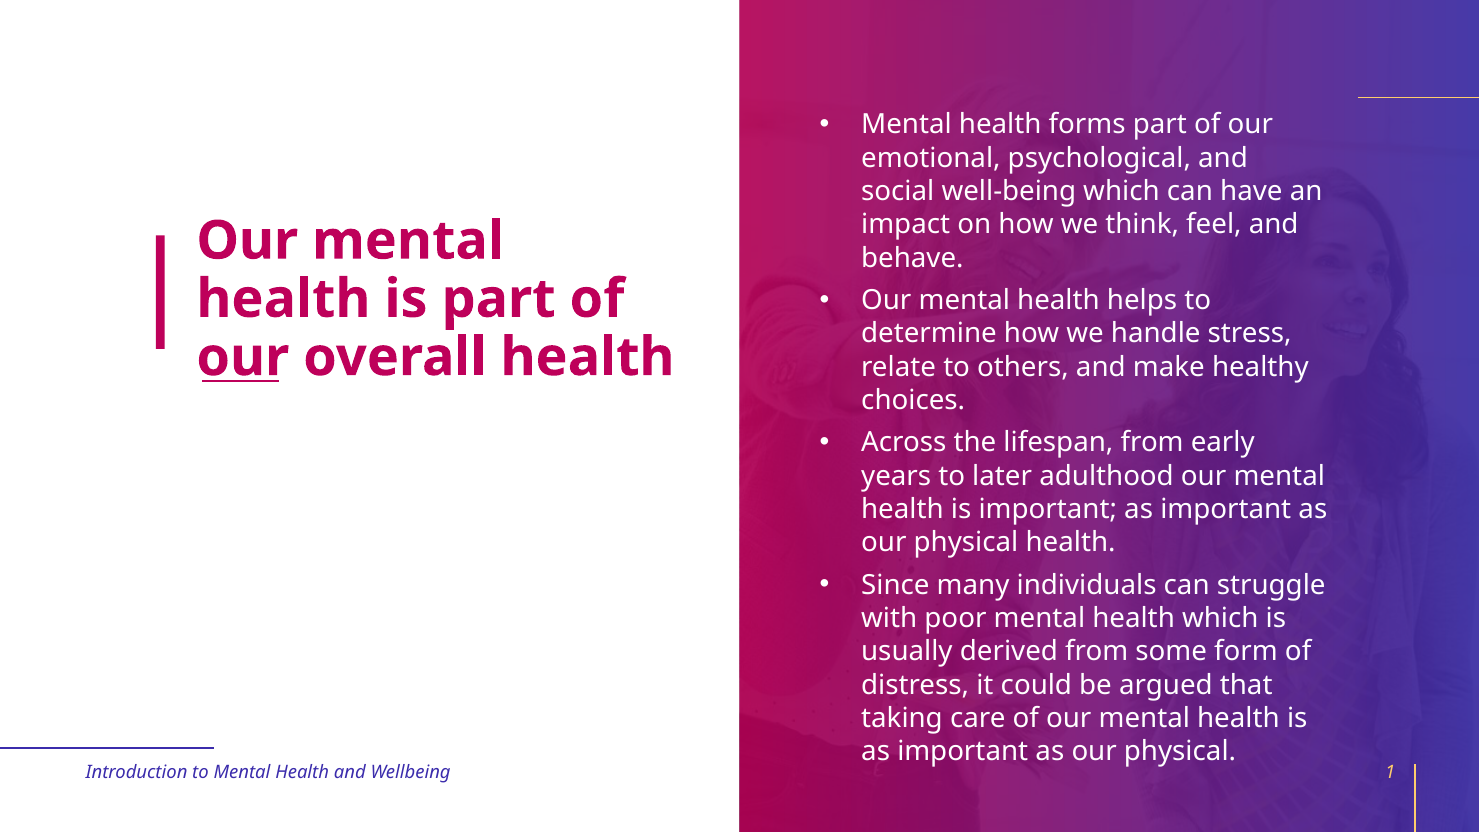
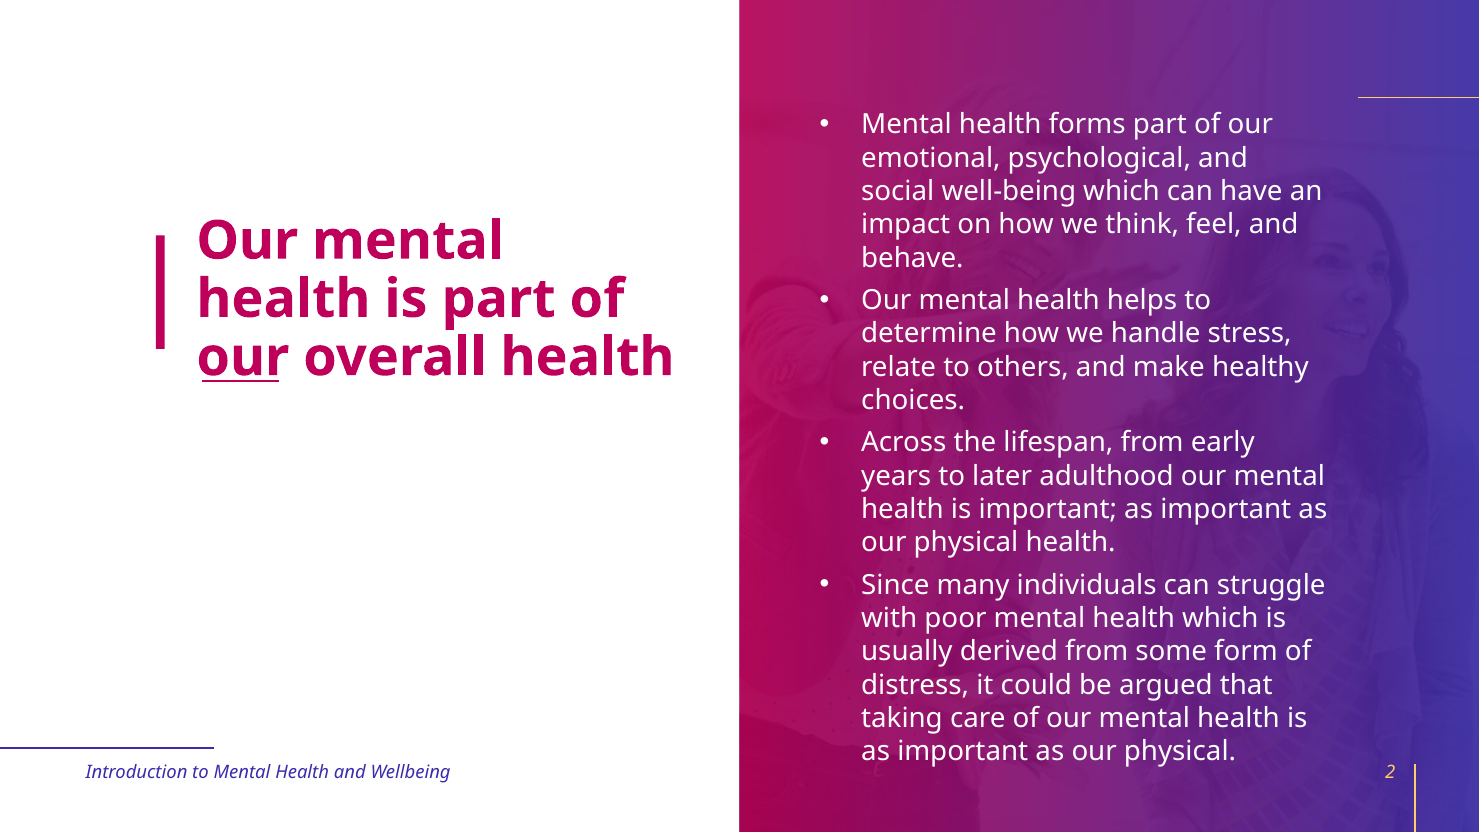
1: 1 -> 2
